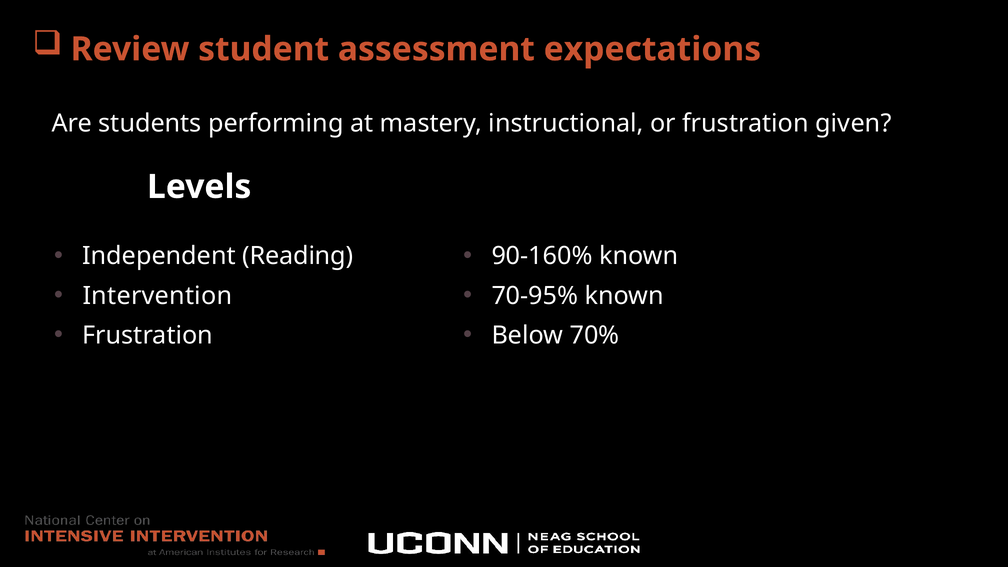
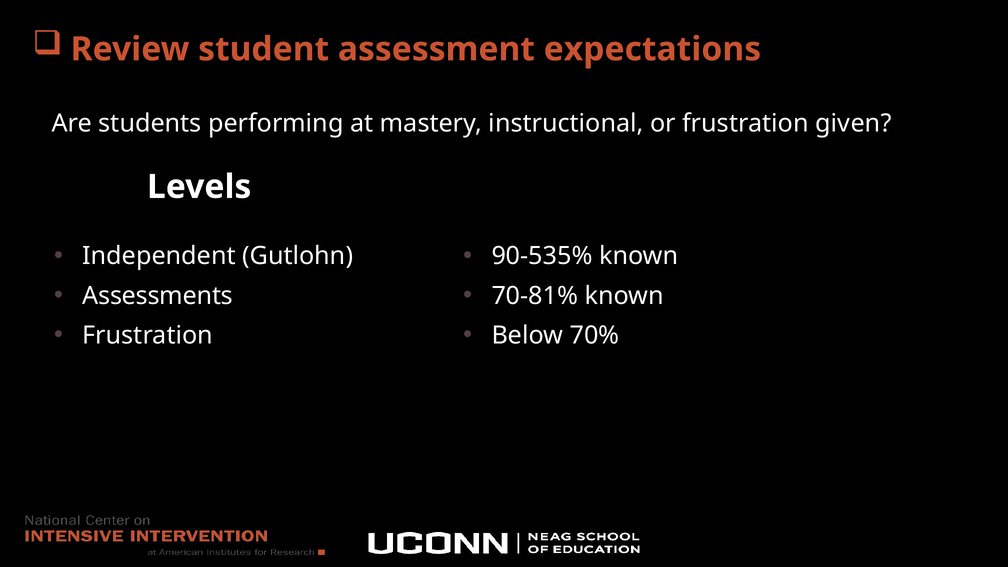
Reading: Reading -> Gutlohn
90-160%: 90-160% -> 90-535%
Intervention: Intervention -> Assessments
70-95%: 70-95% -> 70-81%
